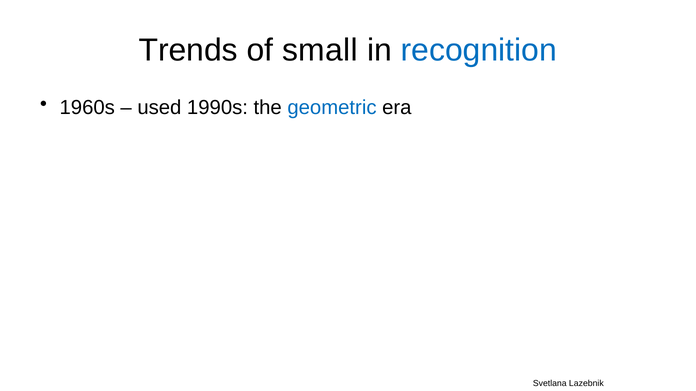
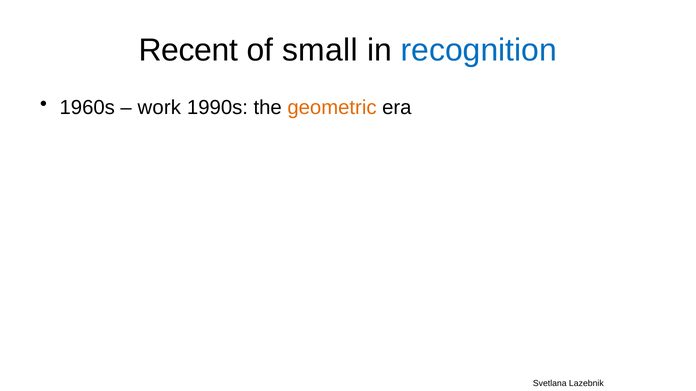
Trends: Trends -> Recent
used: used -> work
geometric colour: blue -> orange
